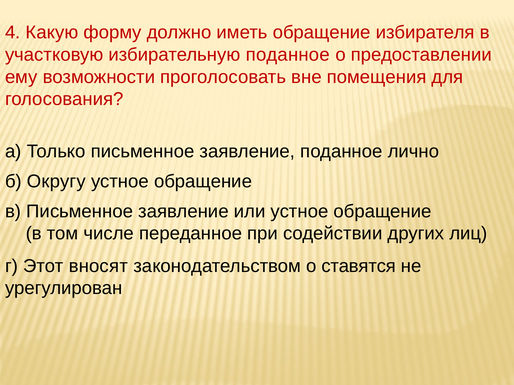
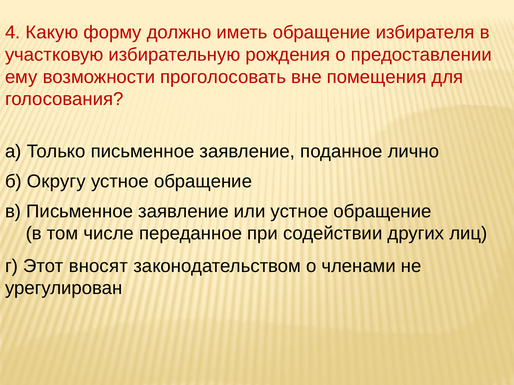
избирательную поданное: поданное -> рождения
ставятся: ставятся -> членами
